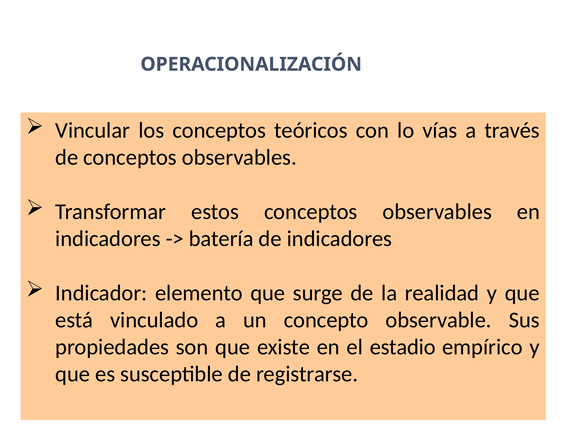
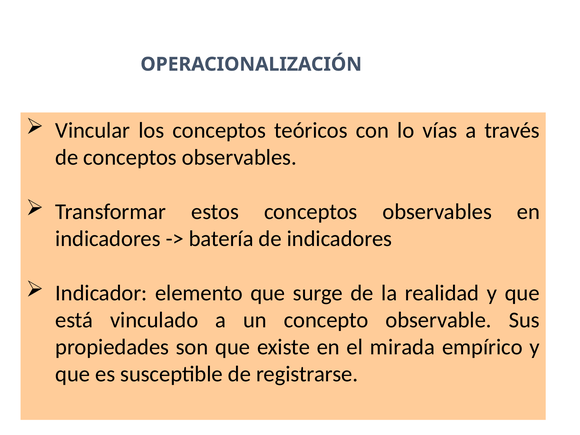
estadio: estadio -> mirada
